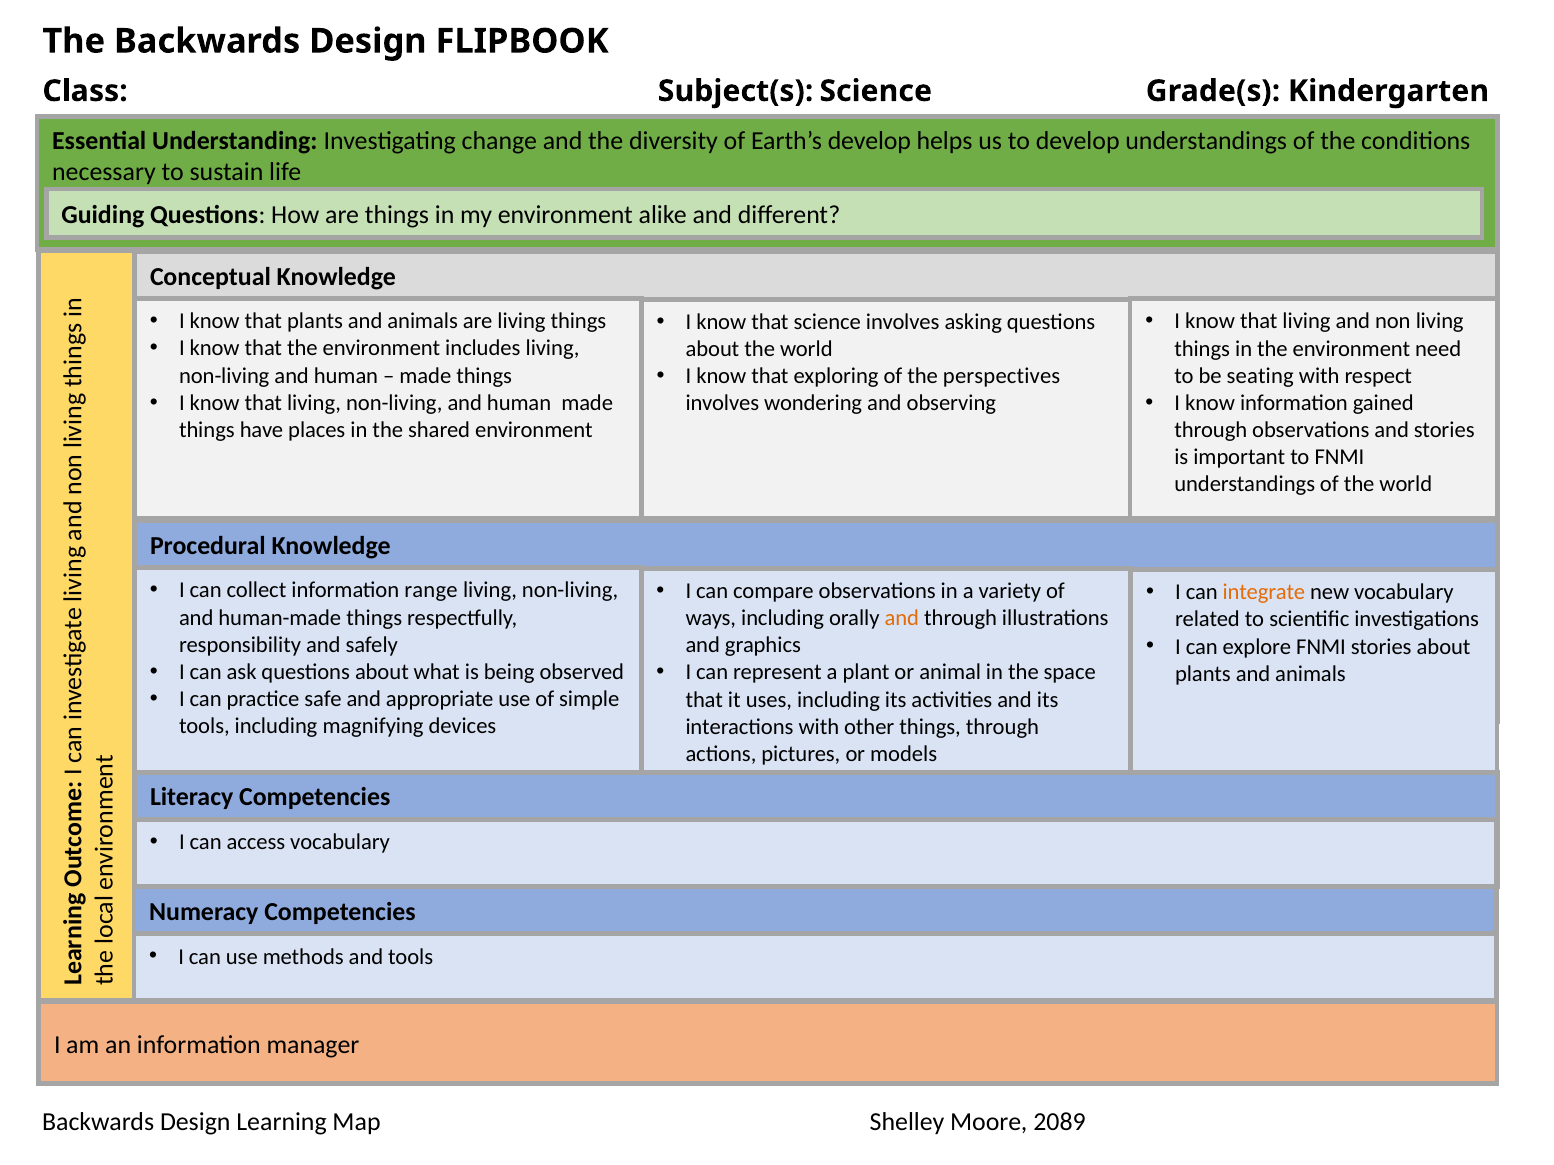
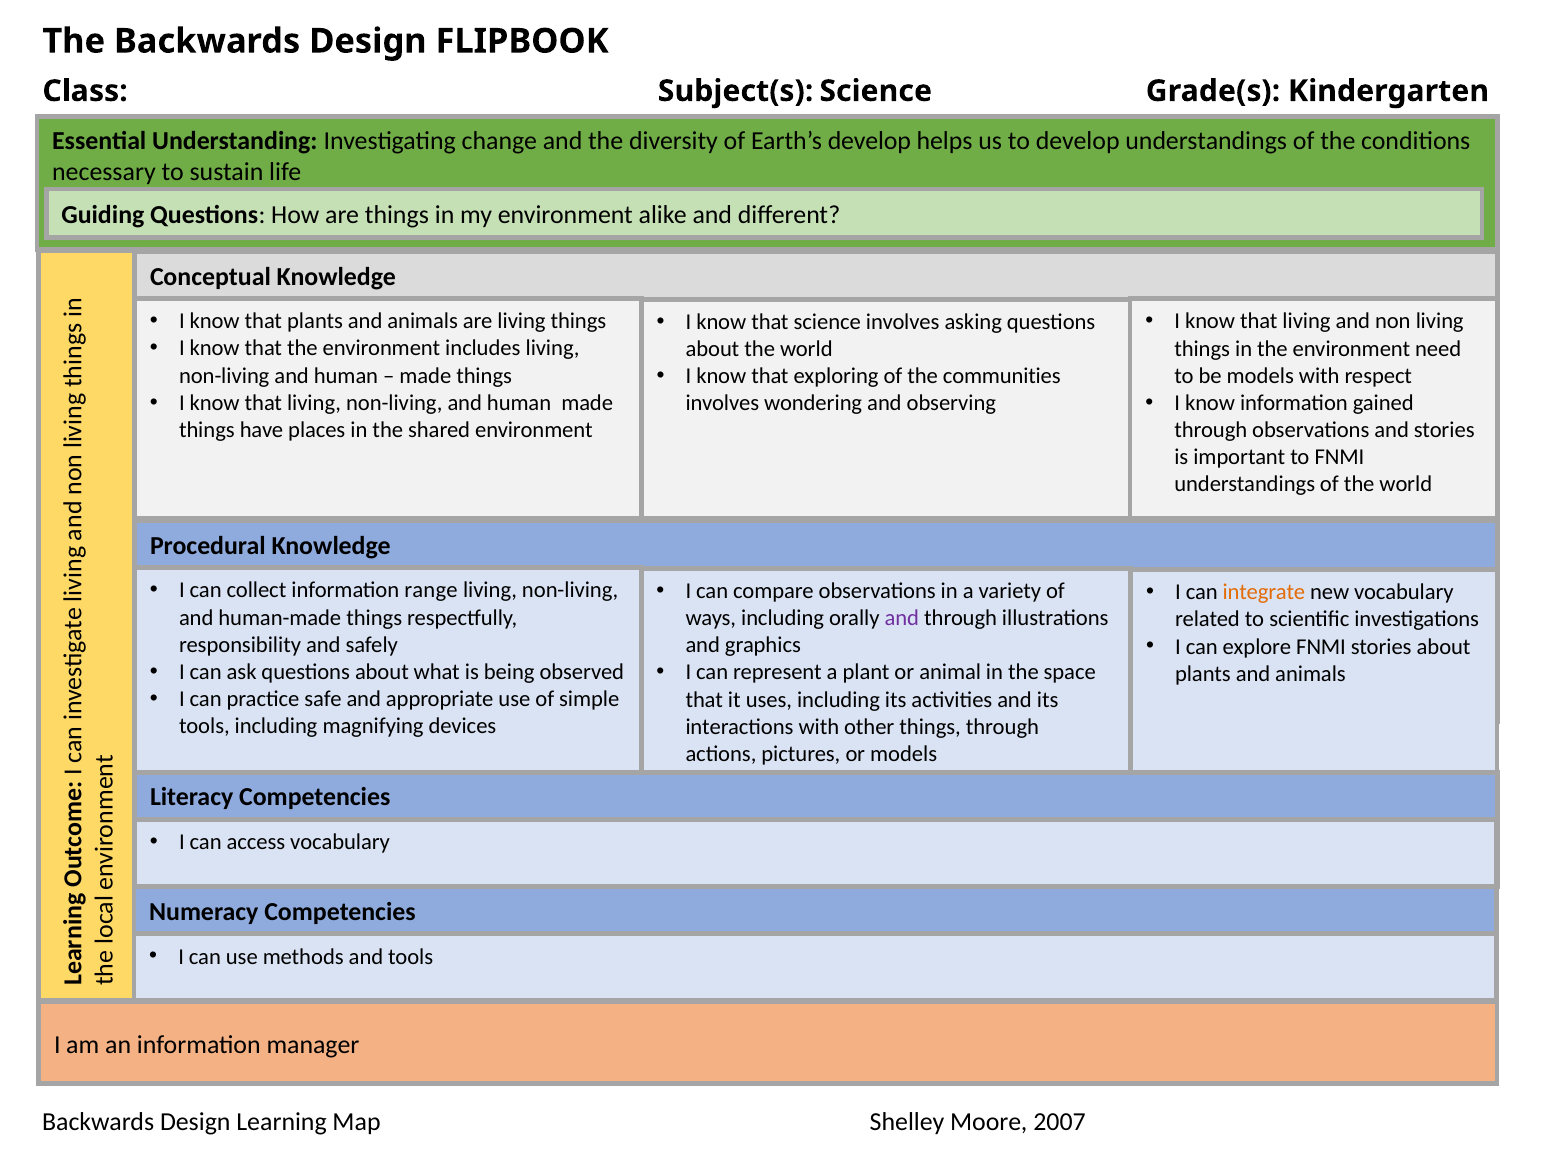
perspectives: perspectives -> communities
be seating: seating -> models
and at (902, 618) colour: orange -> purple
2089: 2089 -> 2007
